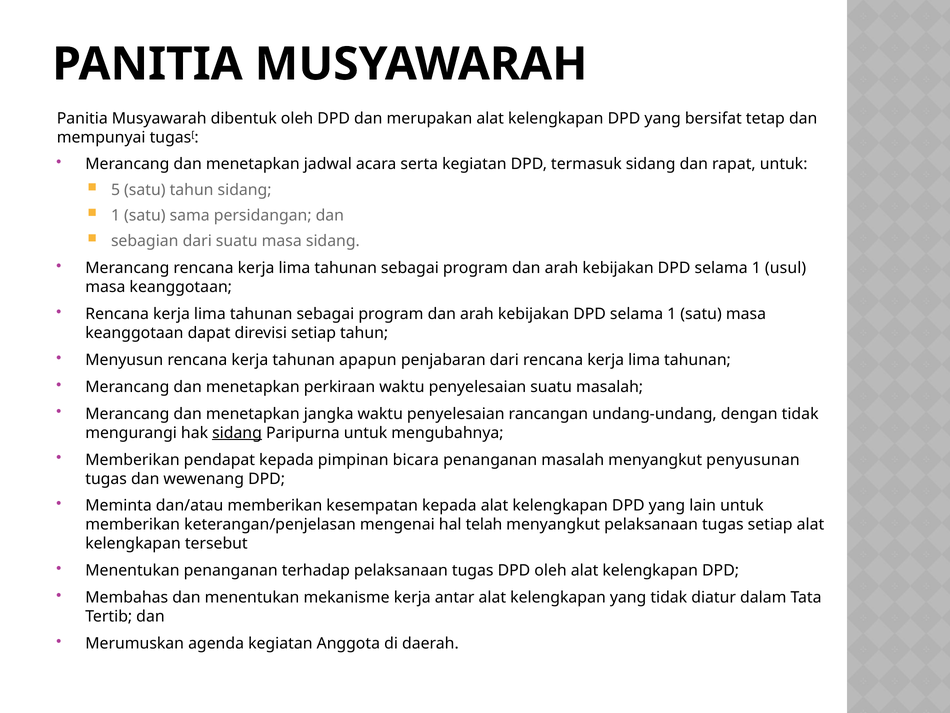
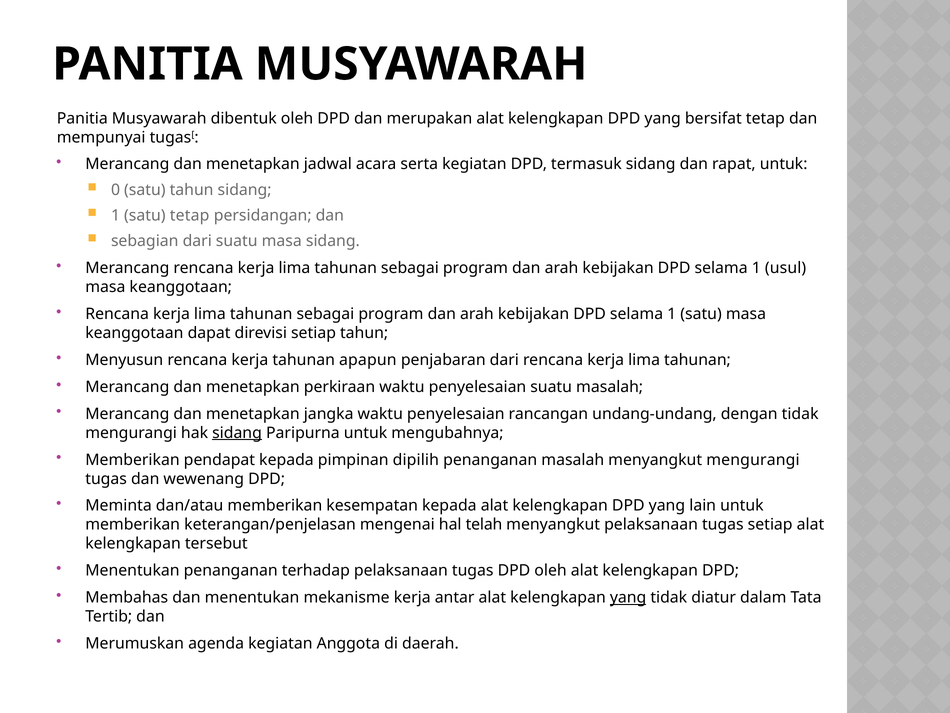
5: 5 -> 0
satu sama: sama -> tetap
bicara: bicara -> dipilih
menyangkut penyusunan: penyusunan -> mengurangi
yang at (628, 597) underline: none -> present
